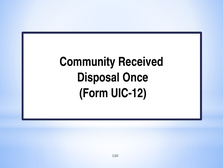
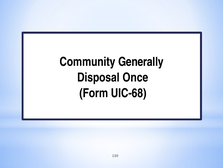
Received: Received -> Generally
UIC-12: UIC-12 -> UIC-68
